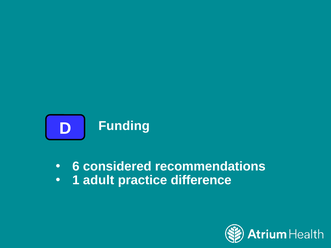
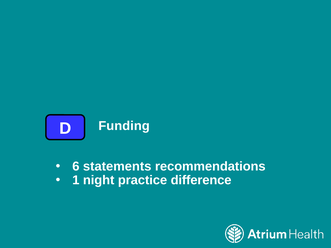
considered: considered -> statements
adult: adult -> night
